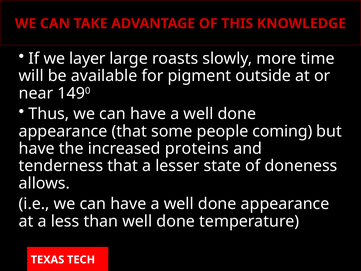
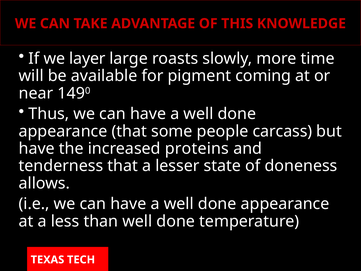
outside: outside -> coming
coming: coming -> carcass
